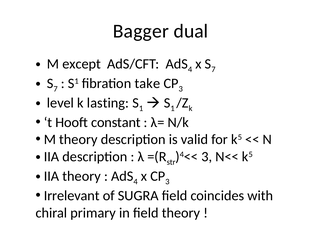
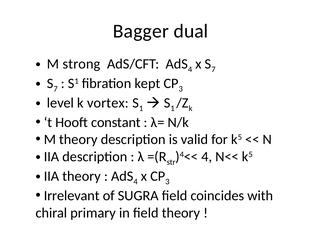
except: except -> strong
take: take -> kept
lasting: lasting -> vortex
3 at (207, 156): 3 -> 4
